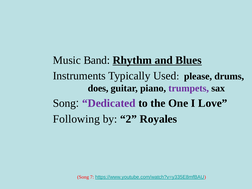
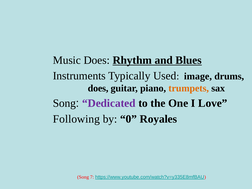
Music Band: Band -> Does
please: please -> image
trumpets colour: purple -> orange
2: 2 -> 0
